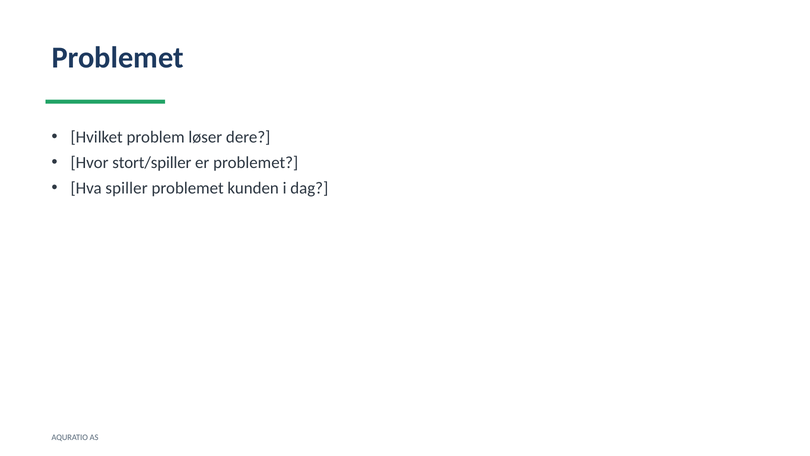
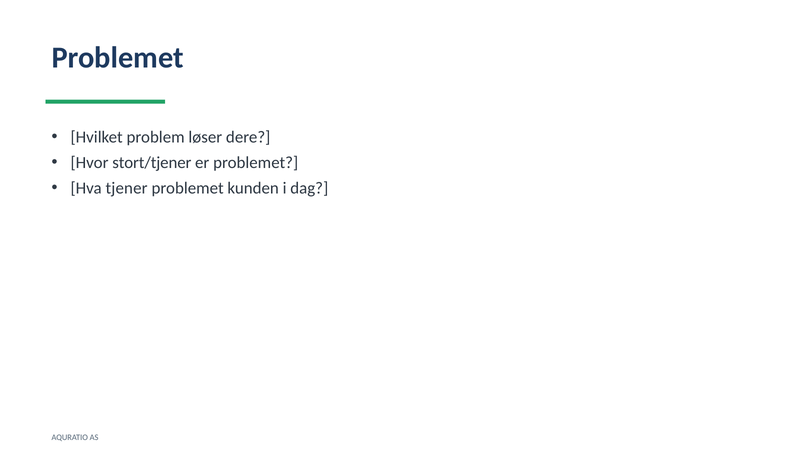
stort/spiller: stort/spiller -> stort/tjener
spiller: spiller -> tjener
